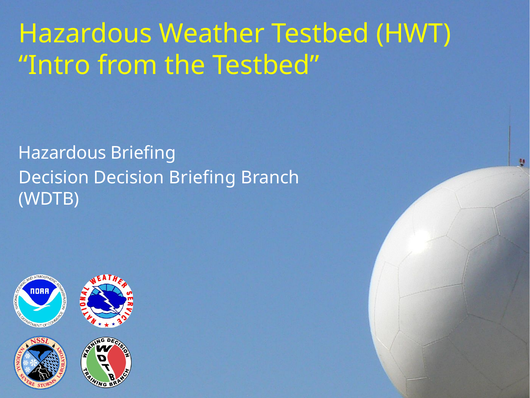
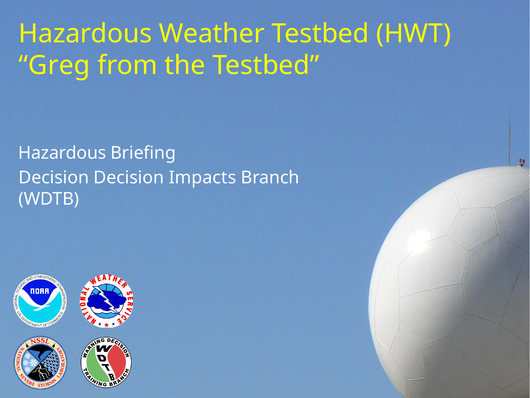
Intro: Intro -> Greg
Decision Briefing: Briefing -> Impacts
